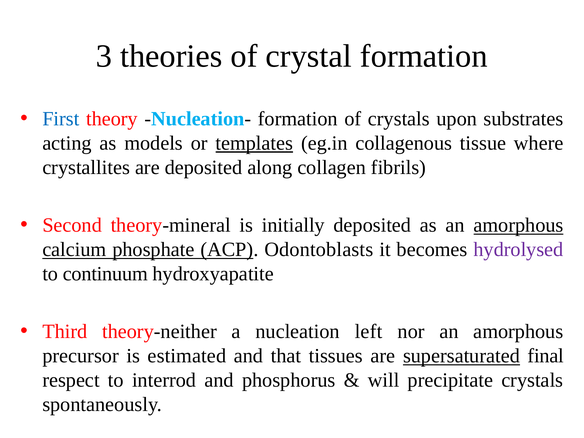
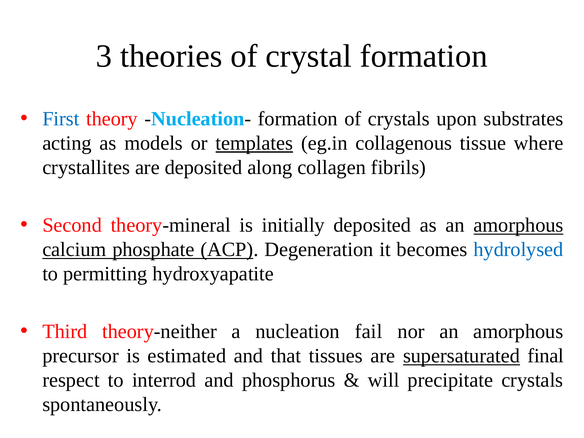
Odontoblasts: Odontoblasts -> Degeneration
hydrolysed colour: purple -> blue
continuum: continuum -> permitting
left: left -> fail
